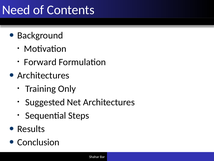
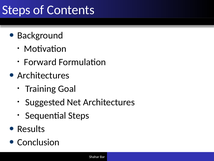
Need at (16, 10): Need -> Steps
Only: Only -> Goal
